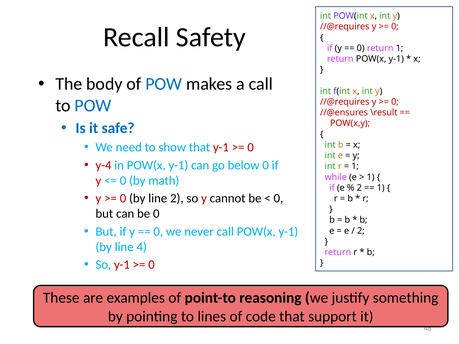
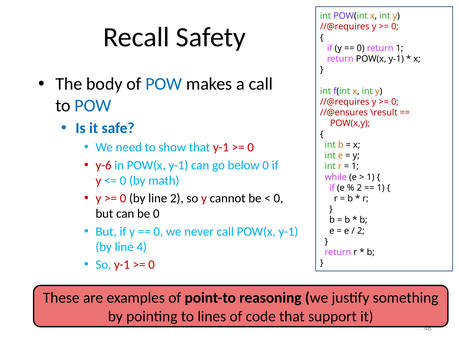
y-4: y-4 -> y-6
